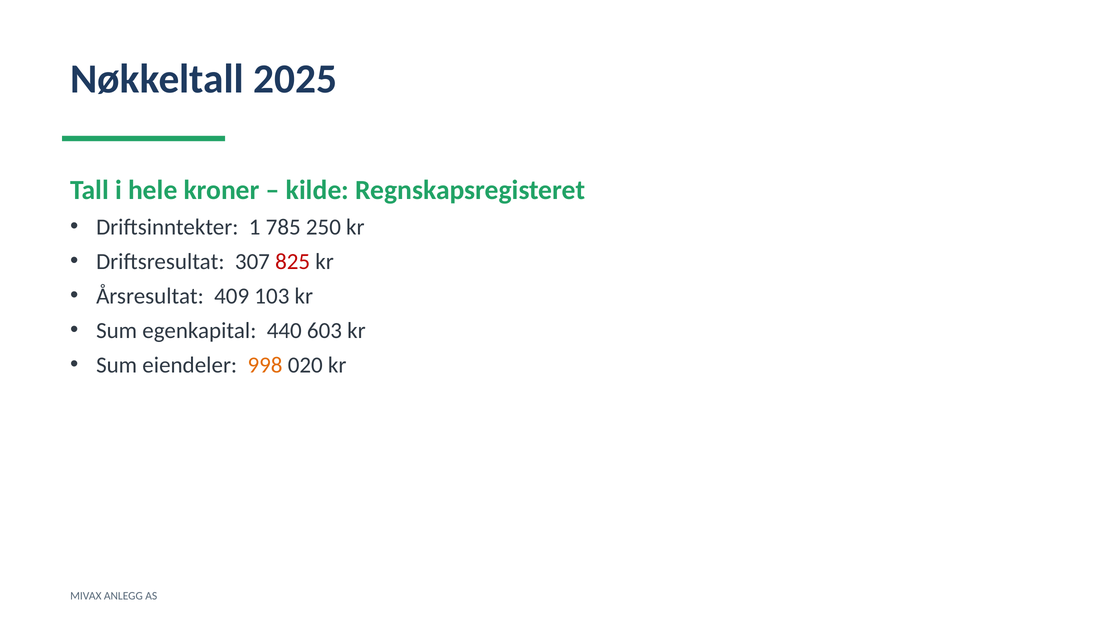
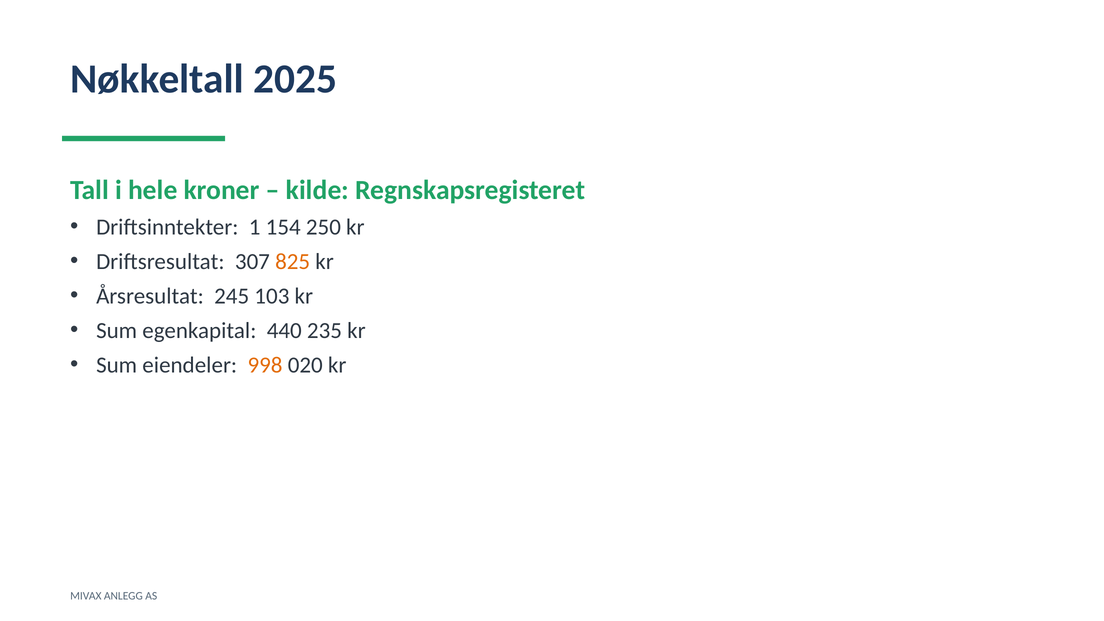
785: 785 -> 154
825 colour: red -> orange
409: 409 -> 245
603: 603 -> 235
